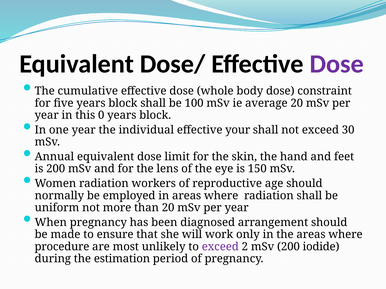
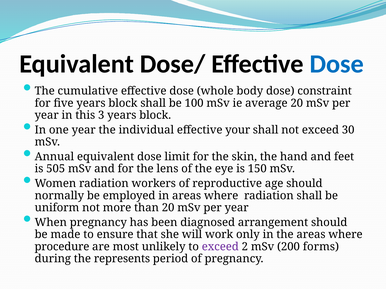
Dose at (337, 64) colour: purple -> blue
0: 0 -> 3
is 200: 200 -> 505
iodide: iodide -> forms
estimation: estimation -> represents
